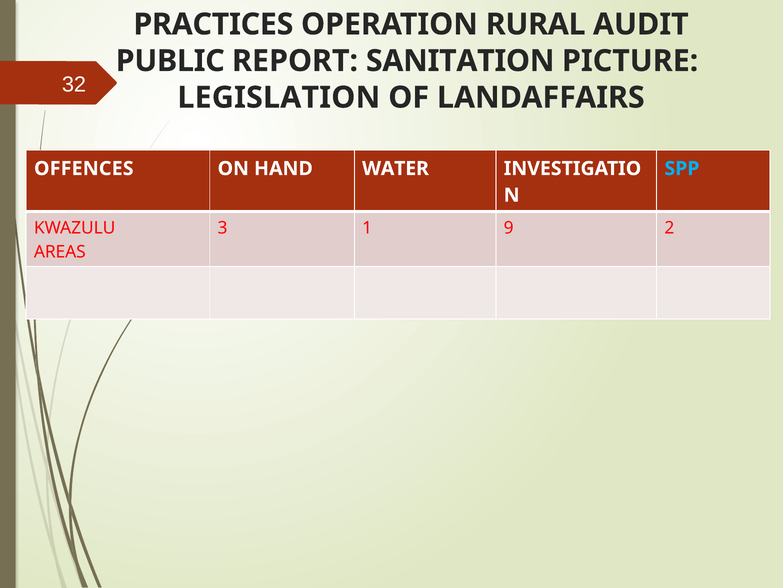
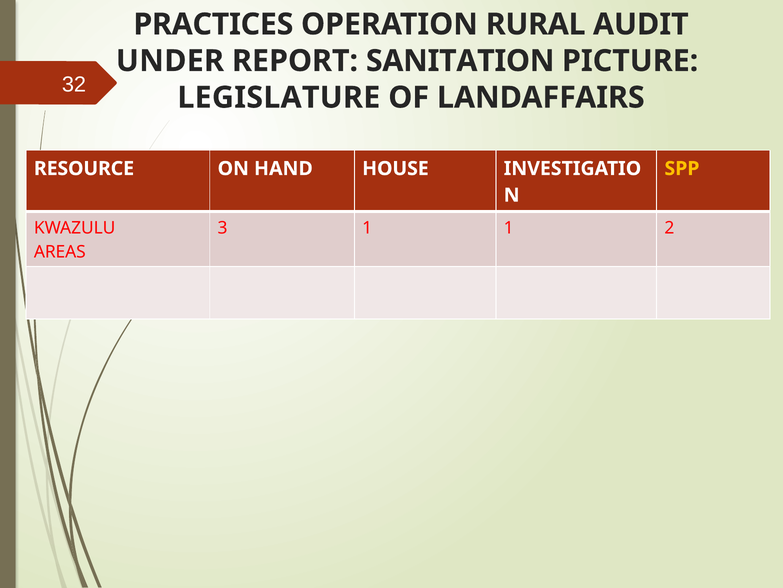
PUBLIC: PUBLIC -> UNDER
LEGISLATION: LEGISLATION -> LEGISLATURE
OFFENCES: OFFENCES -> RESOURCE
WATER: WATER -> HOUSE
SPP colour: light blue -> yellow
1 9: 9 -> 1
